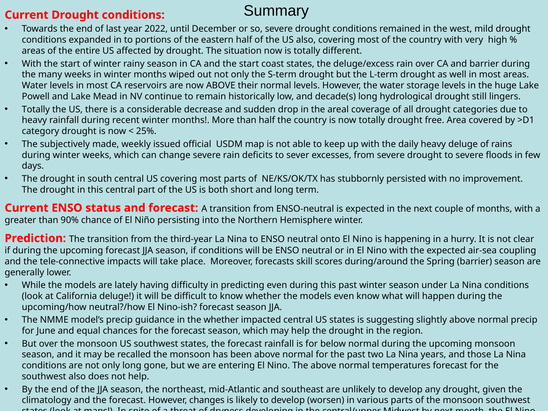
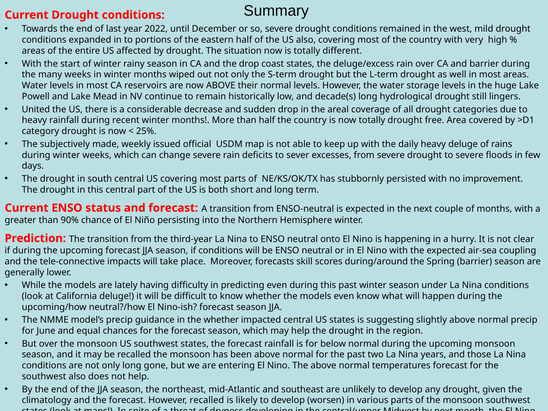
and the start: start -> drop
Totally at (36, 109): Totally -> United
However changes: changes -> recalled
